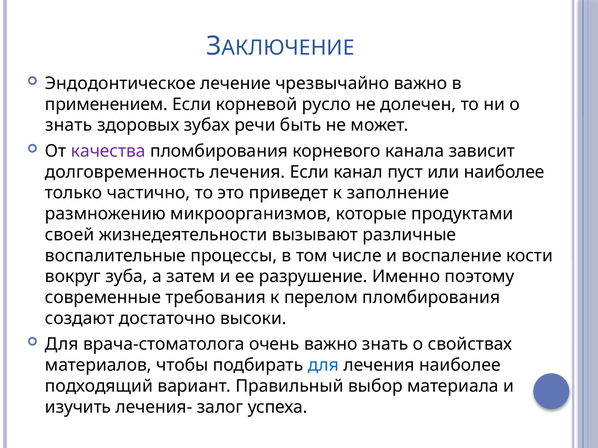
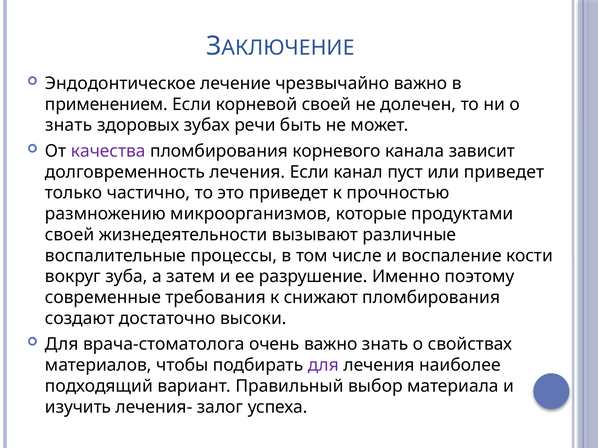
корневой русло: русло -> своей
или наиболее: наиболее -> приведет
заполнение: заполнение -> прочностью
перелом: перелом -> снижают
для at (323, 366) colour: blue -> purple
